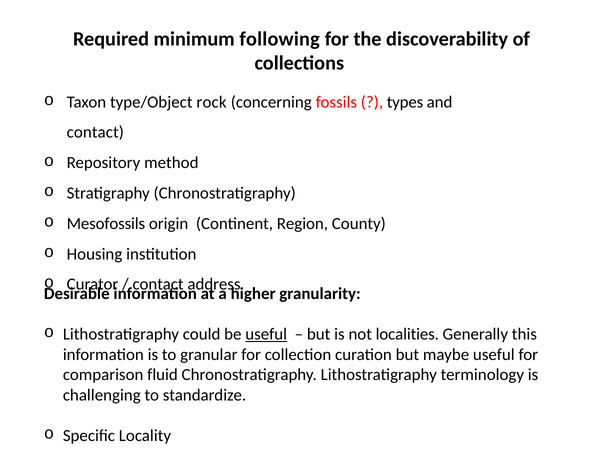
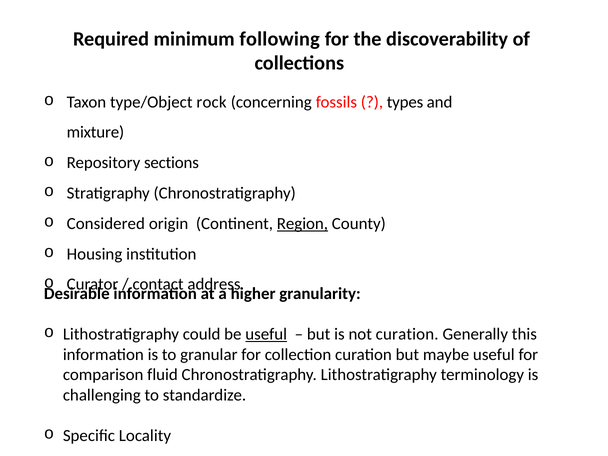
contact at (95, 132): contact -> mixture
method: method -> sections
Mesofossils: Mesofossils -> Considered
Region underline: none -> present
not localities: localities -> curation
